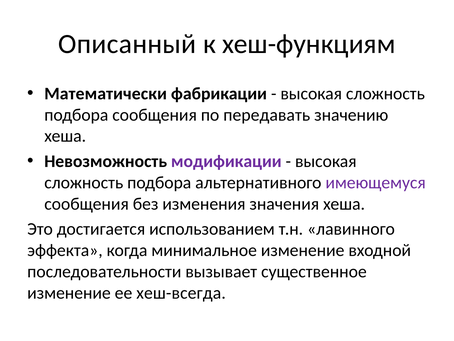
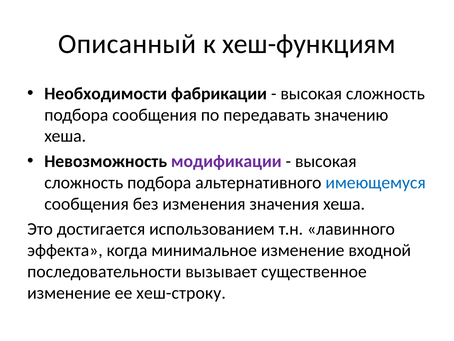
Математически: Математически -> Необходимости
имеющемуся colour: purple -> blue
хеш-всегда: хеш-всегда -> хеш-строку
